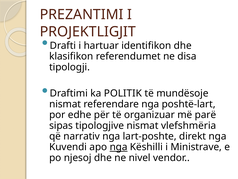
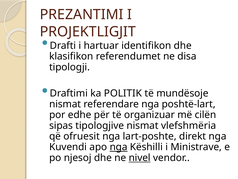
parë: parë -> cilën
narrativ: narrativ -> ofruesit
nivel underline: none -> present
